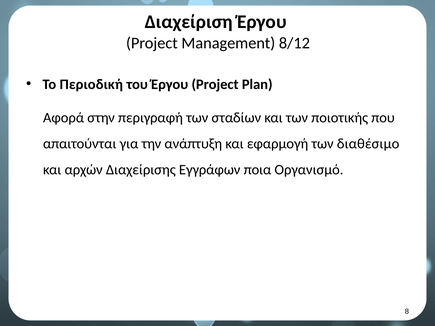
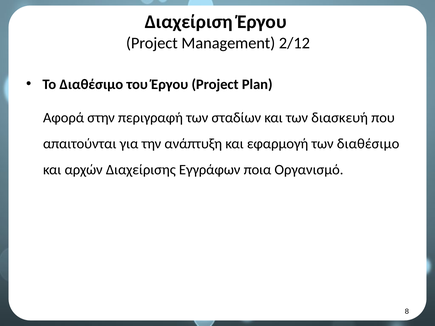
8/12: 8/12 -> 2/12
Το Περιοδική: Περιοδική -> Διαθέσιμο
ποιοτικής: ποιοτικής -> διασκευή
